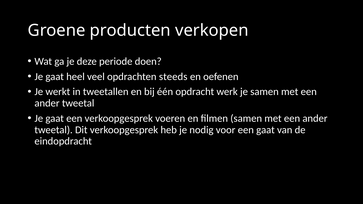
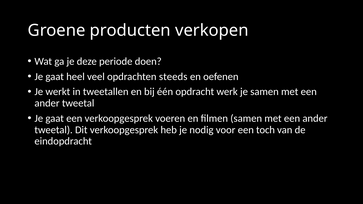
een gaat: gaat -> toch
